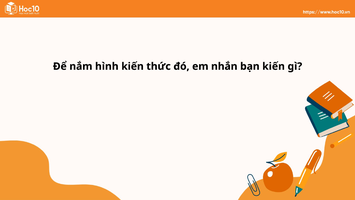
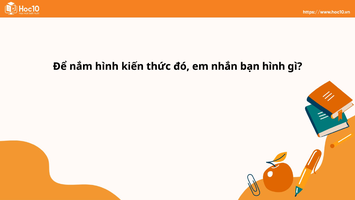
bạn kiến: kiến -> hình
